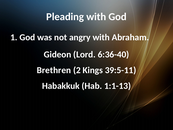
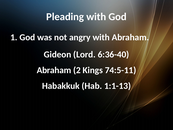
Brethren at (54, 70): Brethren -> Abraham
39:5-11: 39:5-11 -> 74:5-11
